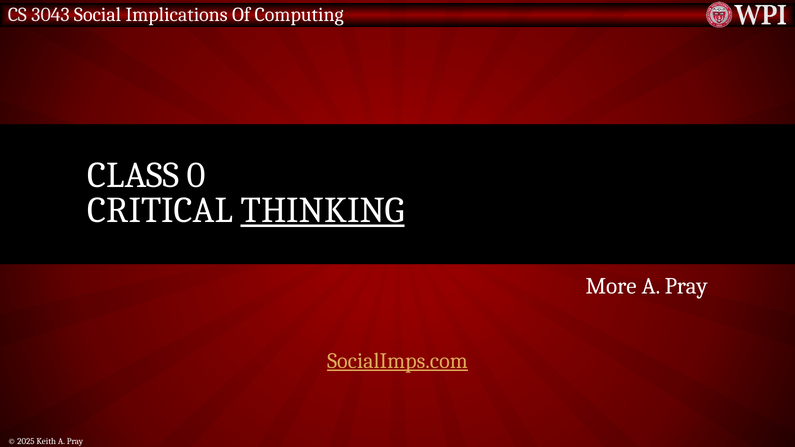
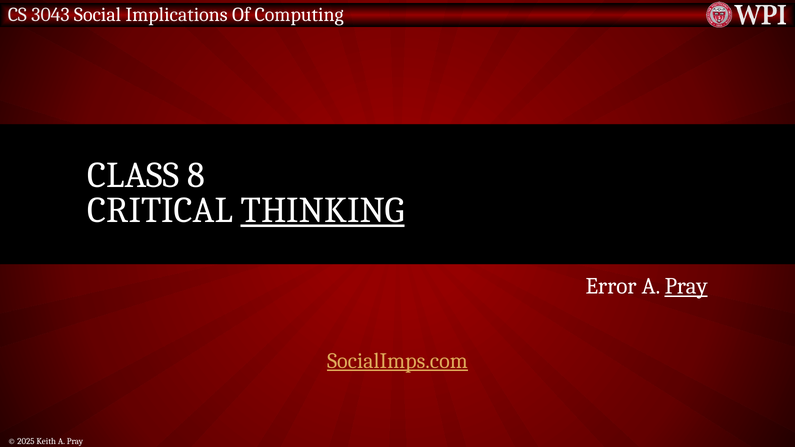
0: 0 -> 8
More: More -> Error
Pray at (686, 286) underline: none -> present
